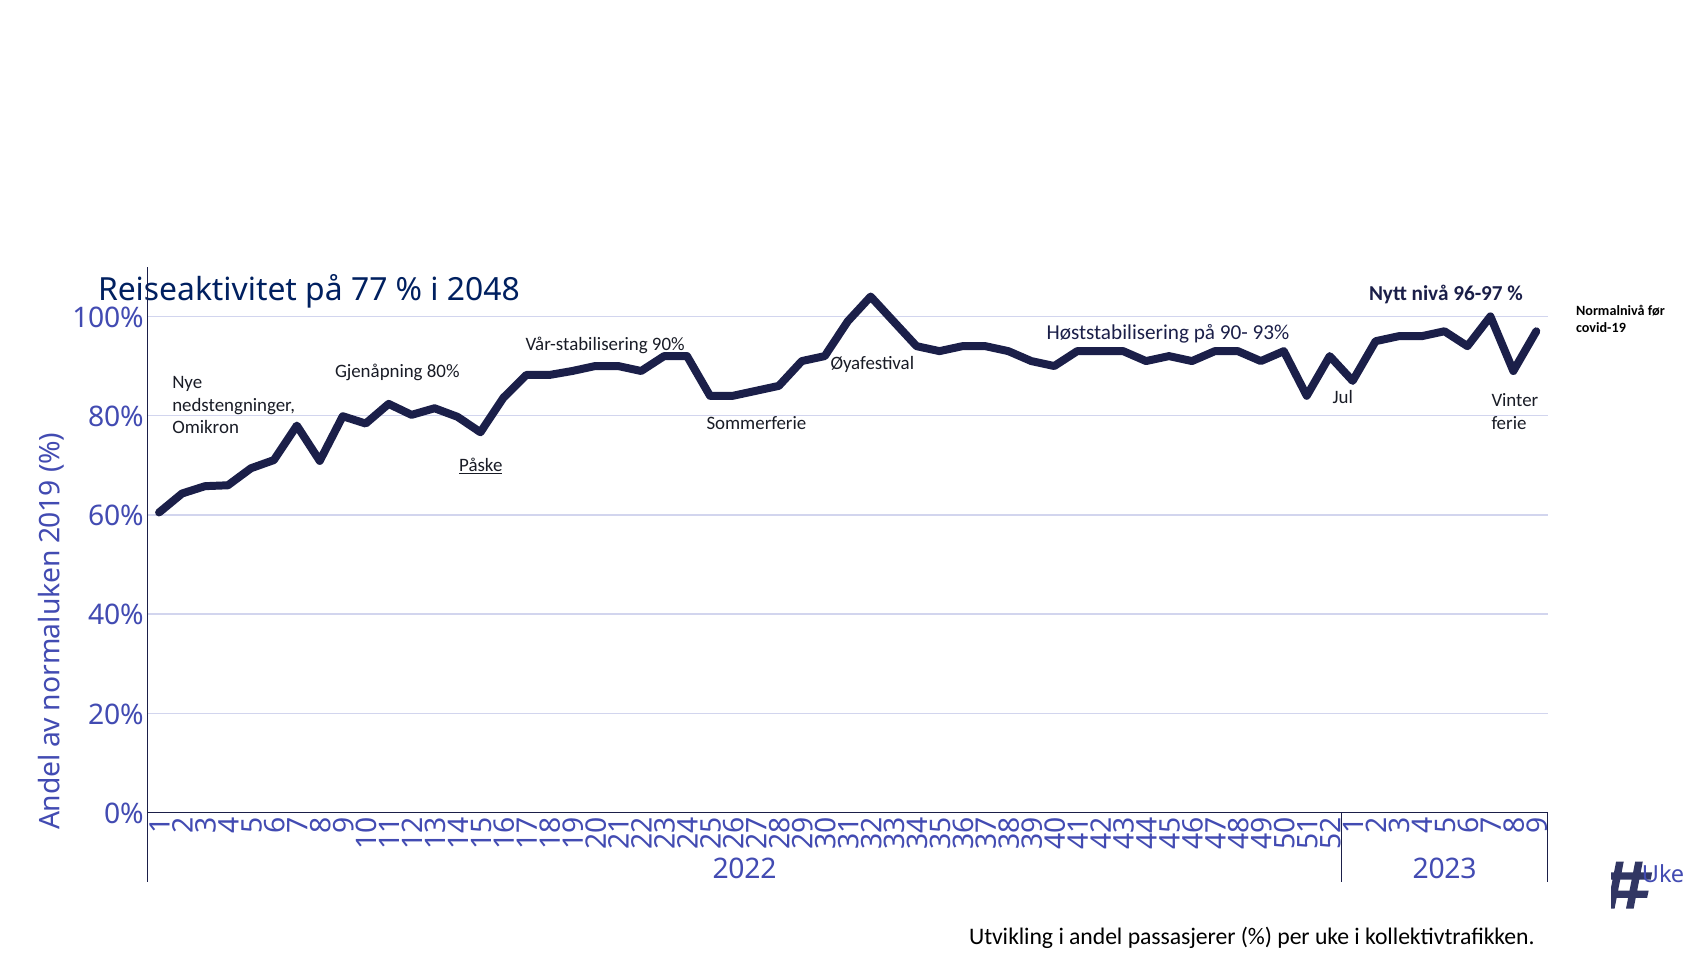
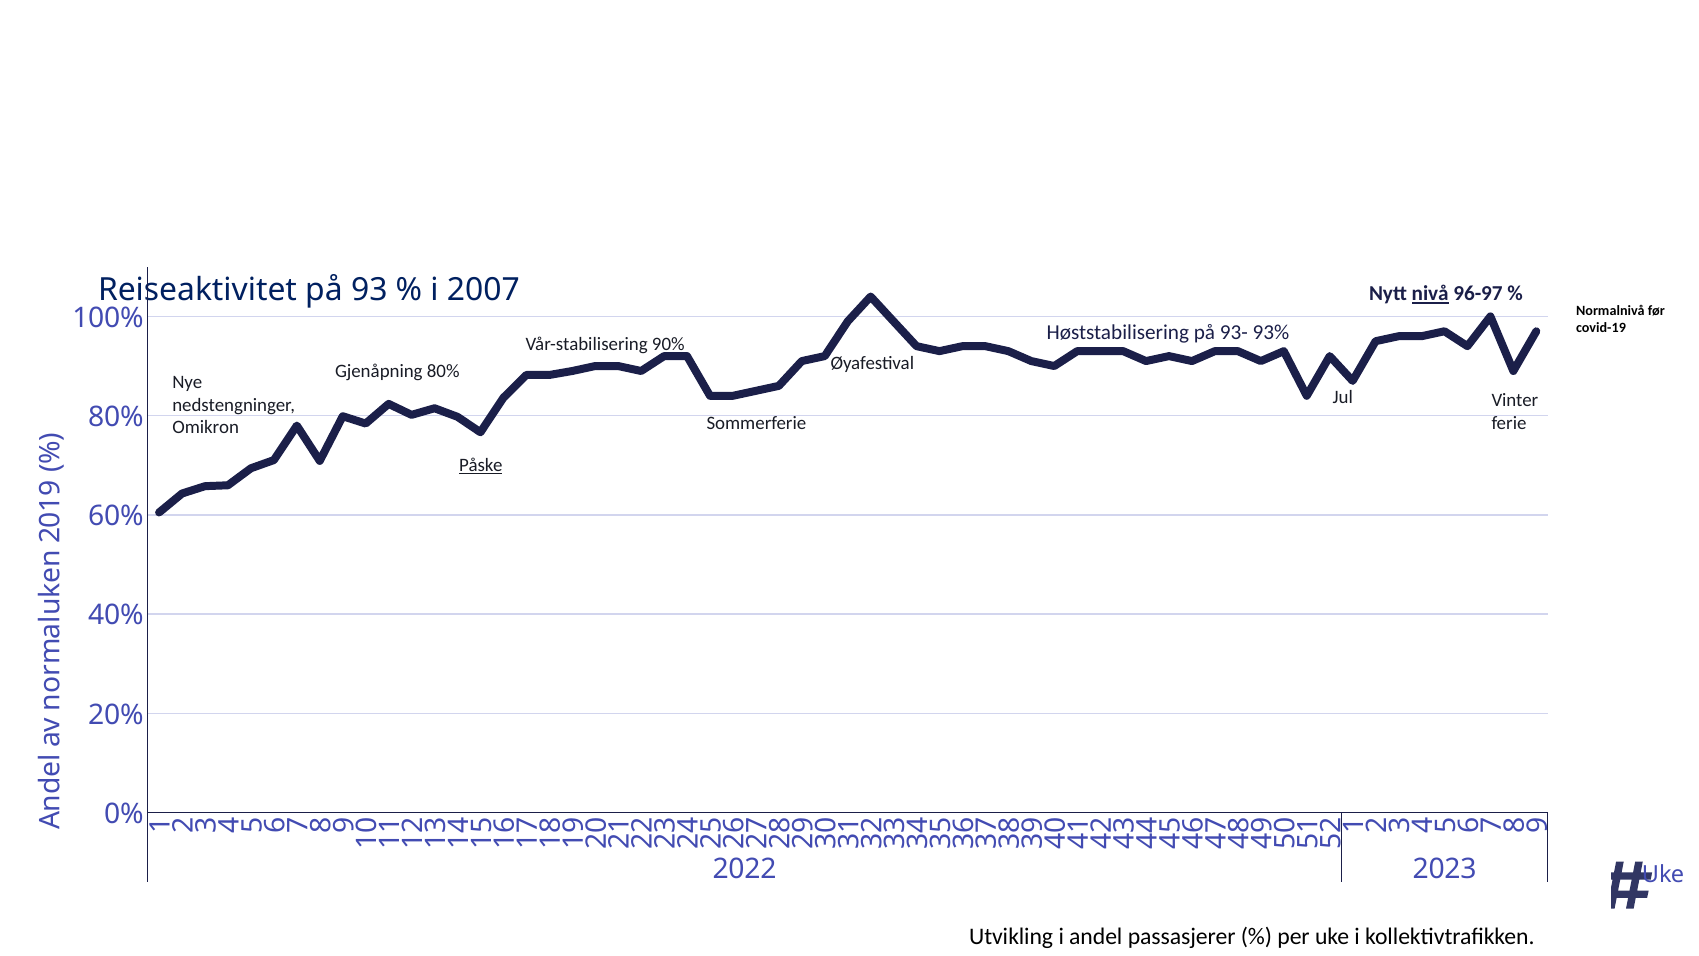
77: 77 -> 93
2048: 2048 -> 2007
nivå underline: none -> present
90-: 90- -> 93-
